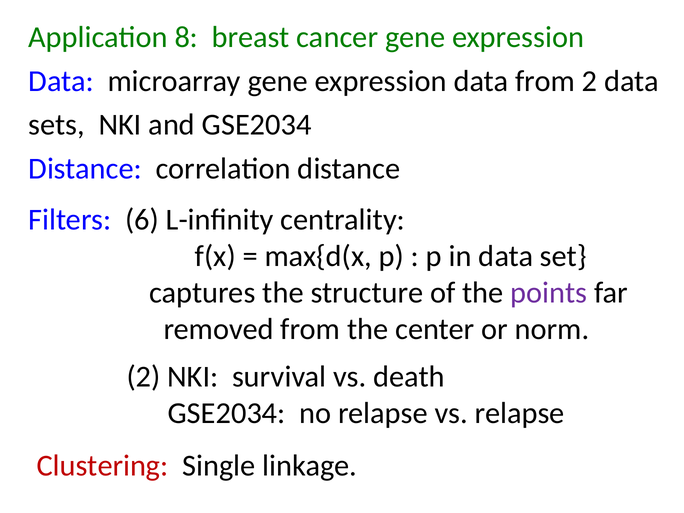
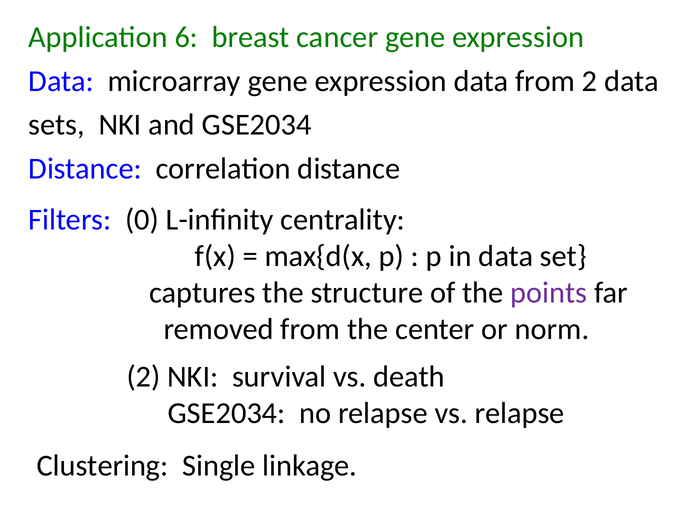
8: 8 -> 6
6: 6 -> 0
Clustering colour: red -> black
